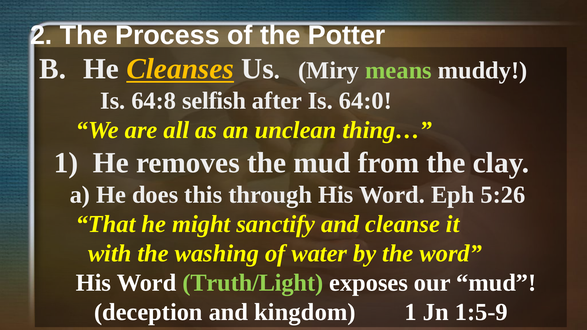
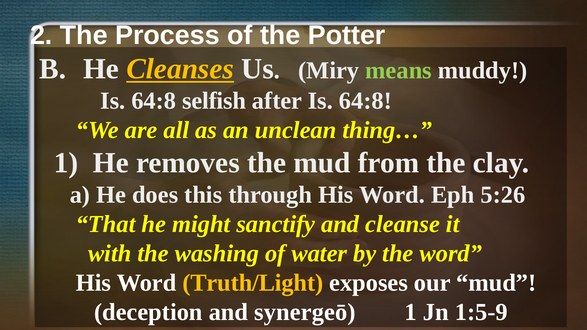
after Is 64:0: 64:0 -> 64:8
Truth/Light colour: light green -> yellow
kingdom: kingdom -> synergeō
